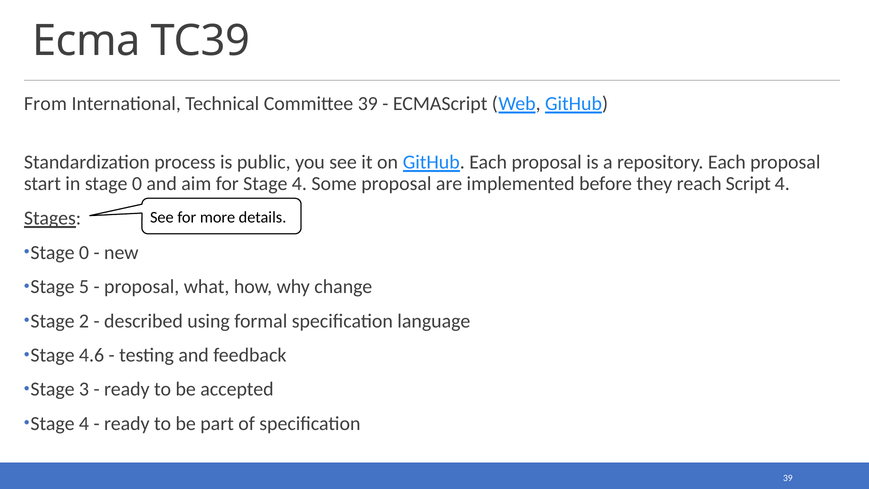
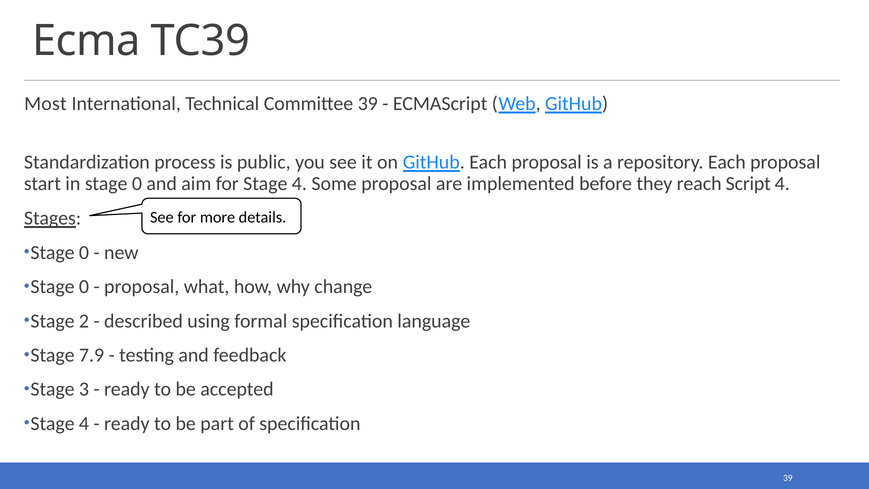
From: From -> Most
5 at (84, 287): 5 -> 0
4.6: 4.6 -> 7.9
